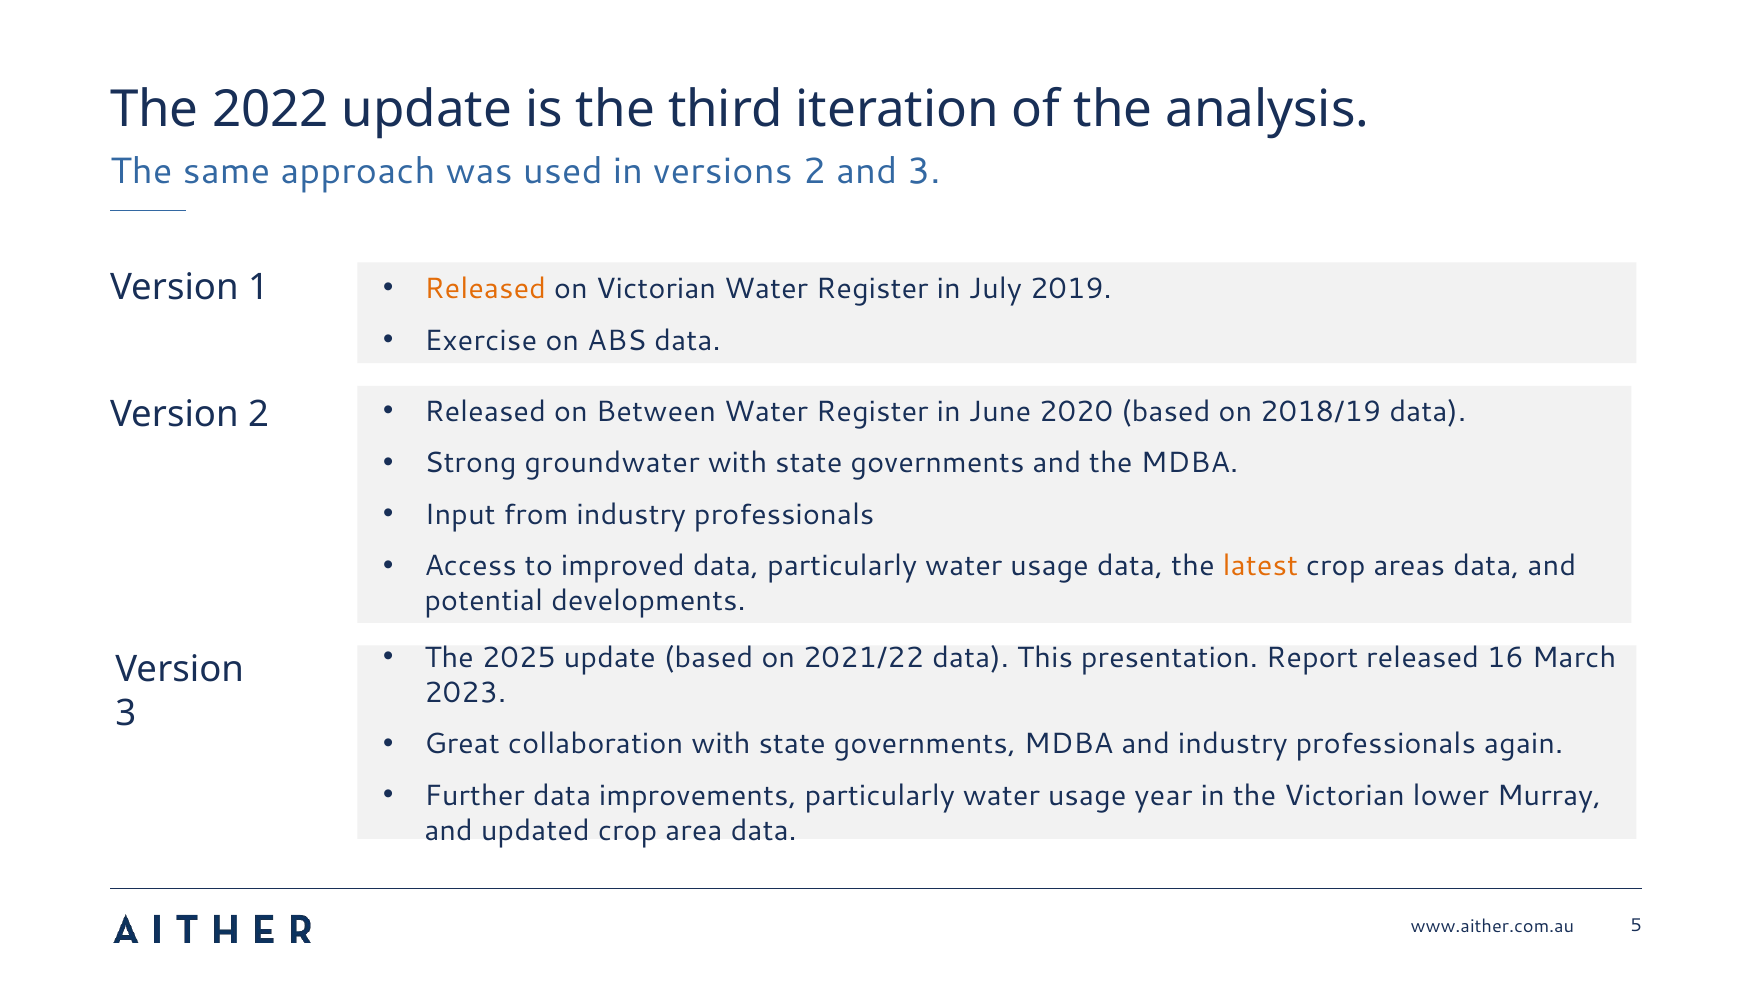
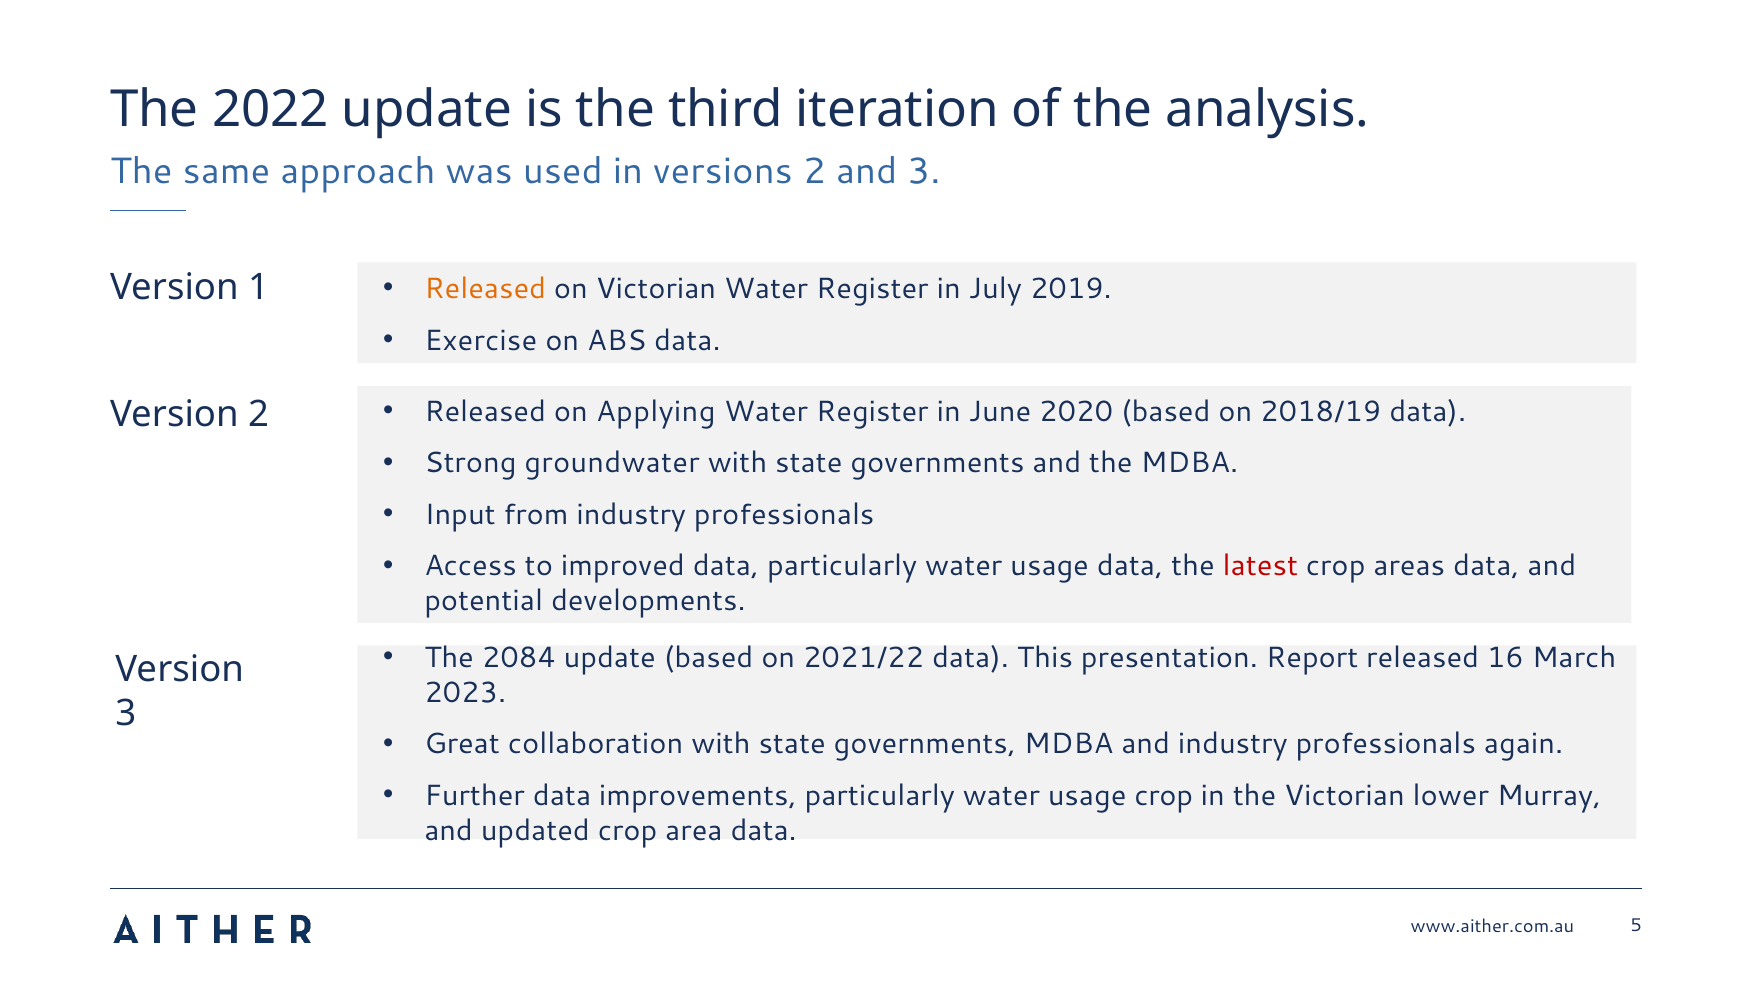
Between: Between -> Applying
latest colour: orange -> red
2025: 2025 -> 2084
usage year: year -> crop
